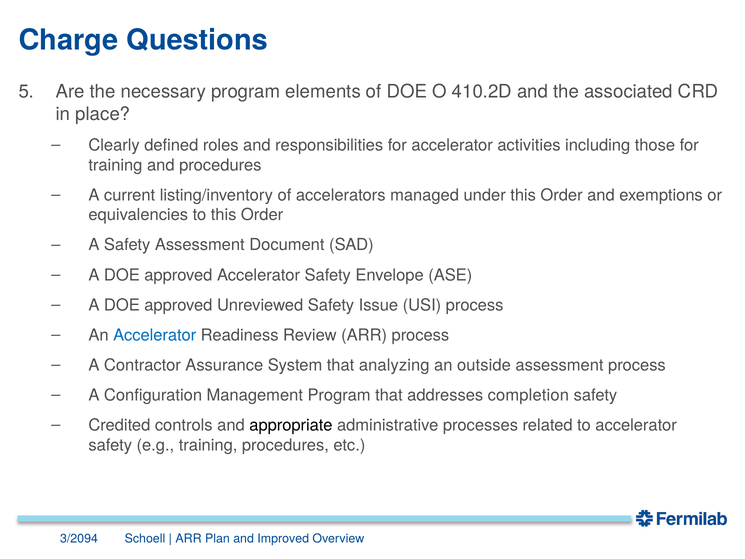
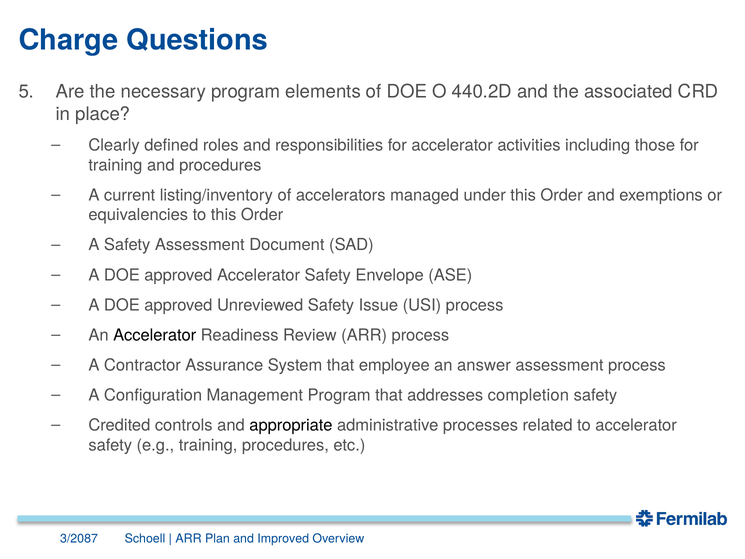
410.2D: 410.2D -> 440.2D
Accelerator at (155, 335) colour: blue -> black
analyzing: analyzing -> employee
outside: outside -> answer
3/2094: 3/2094 -> 3/2087
